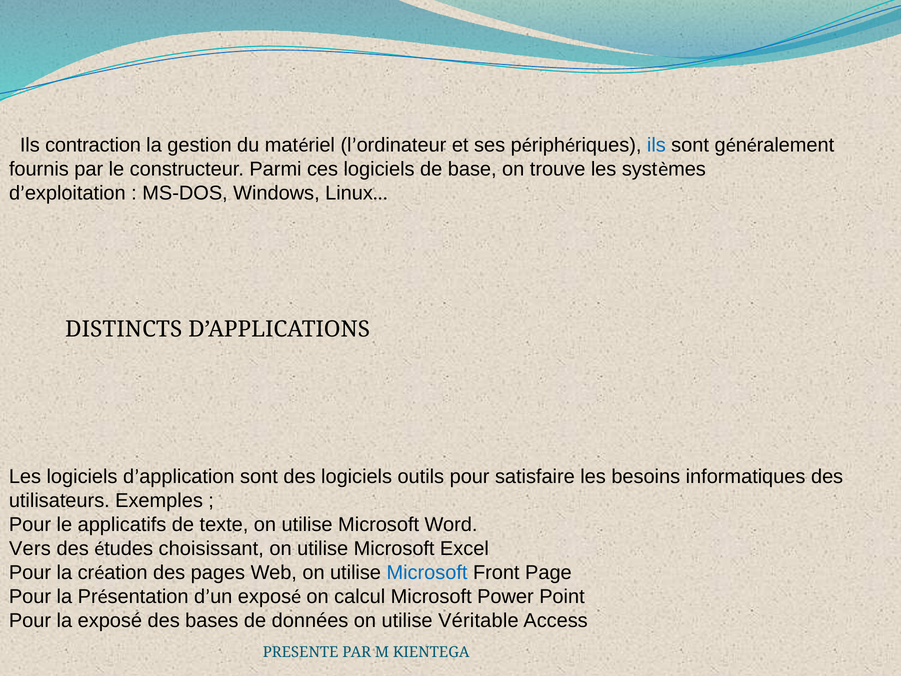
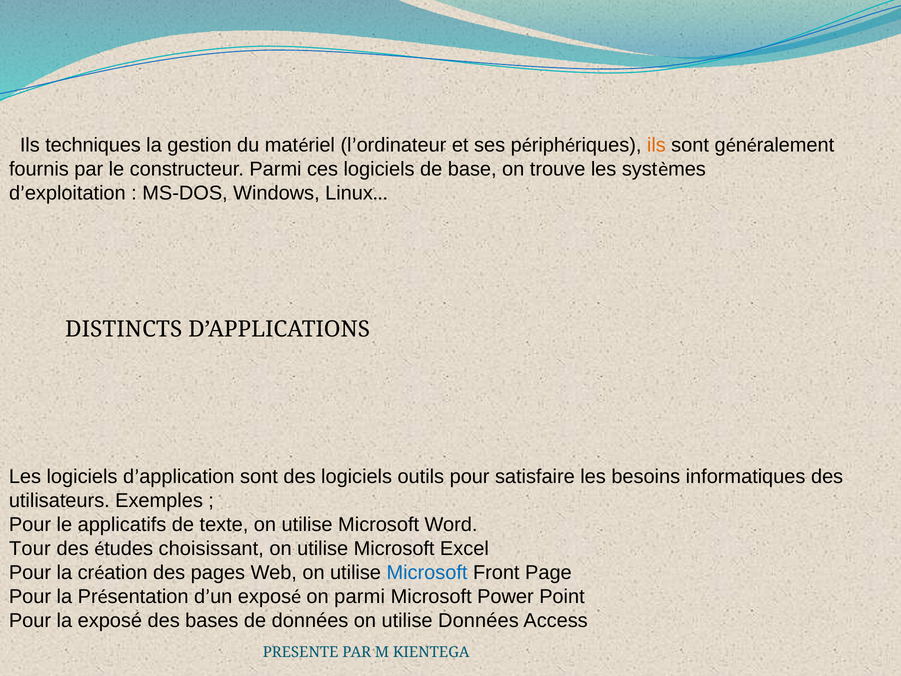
contraction: contraction -> techniques
ils at (656, 145) colour: blue -> orange
Vers: Vers -> Tour
on calcul: calcul -> parmi
utilise Véritable: Véritable -> Données
